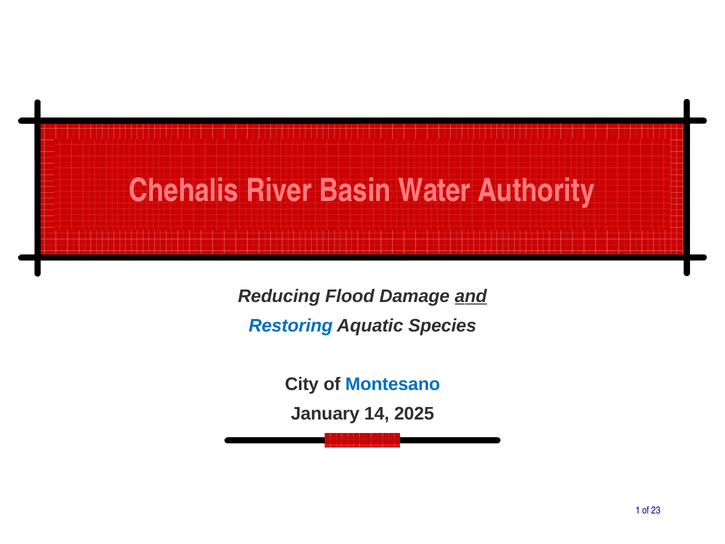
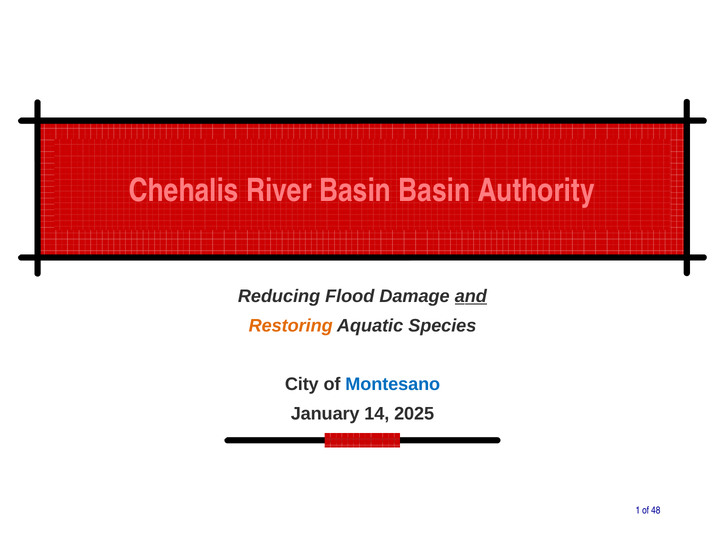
Basin Water: Water -> Basin
Restoring colour: blue -> orange
23: 23 -> 48
